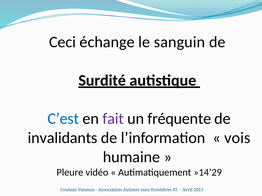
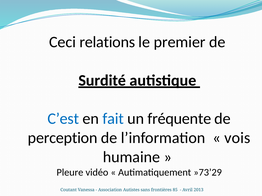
échange: échange -> relations
sanguin: sanguin -> premier
fait colour: purple -> blue
invalidants: invalidants -> perception
»14’29: »14’29 -> »73’29
